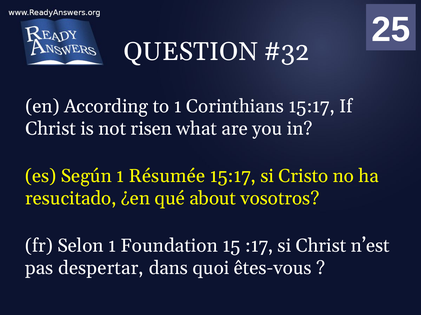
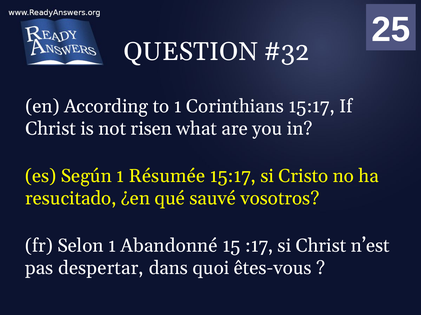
about: about -> sauvé
Foundation: Foundation -> Abandonné
